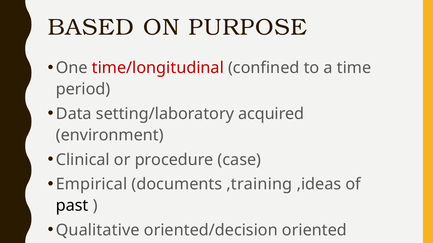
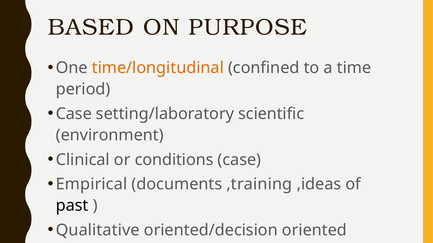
time/longitudinal colour: red -> orange
Data at (74, 114): Data -> Case
acquired: acquired -> scientific
procedure: procedure -> conditions
